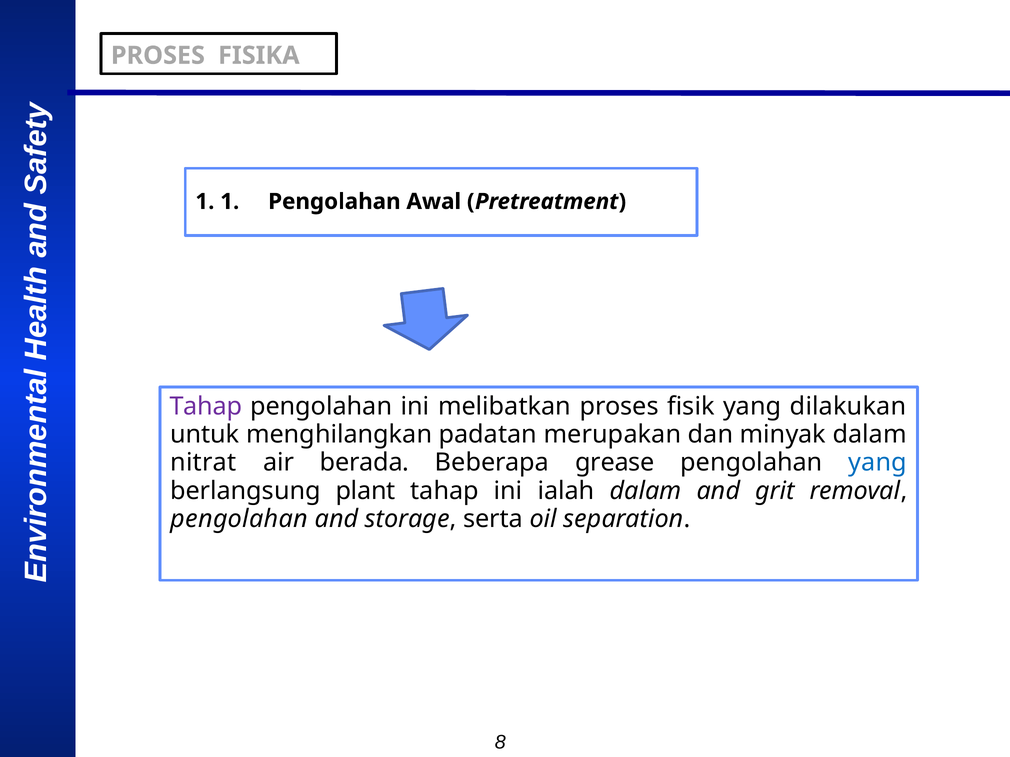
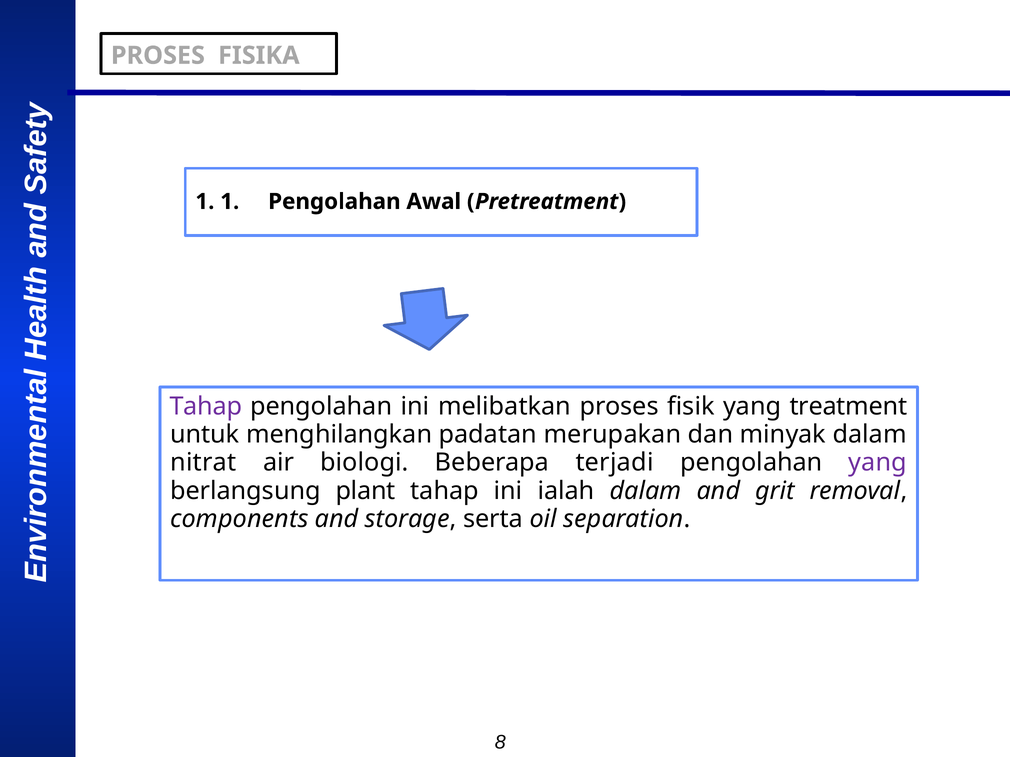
dilakukan: dilakukan -> treatment
berada: berada -> biologi
grease: grease -> terjadi
yang at (878, 463) colour: blue -> purple
pengolahan at (239, 519): pengolahan -> components
